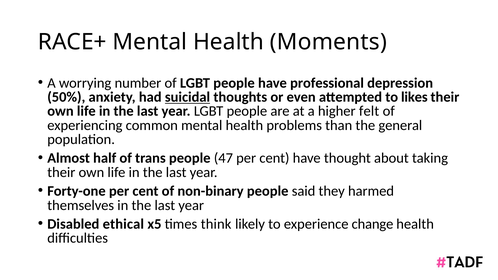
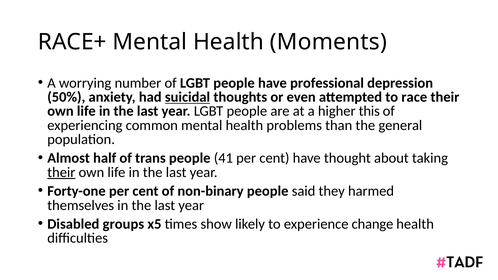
likes: likes -> race
felt: felt -> this
47: 47 -> 41
their at (61, 172) underline: none -> present
ethical: ethical -> groups
think: think -> show
